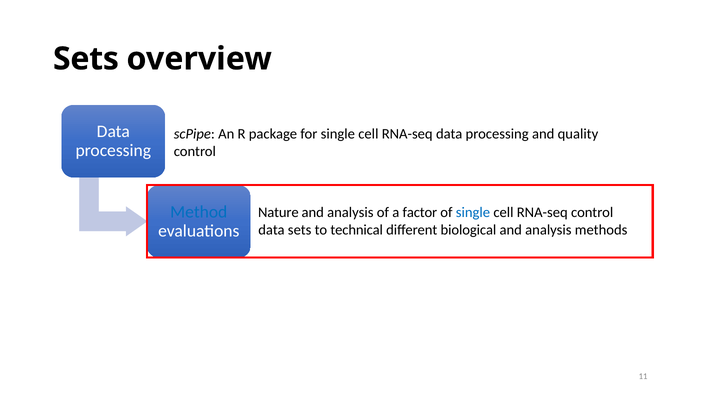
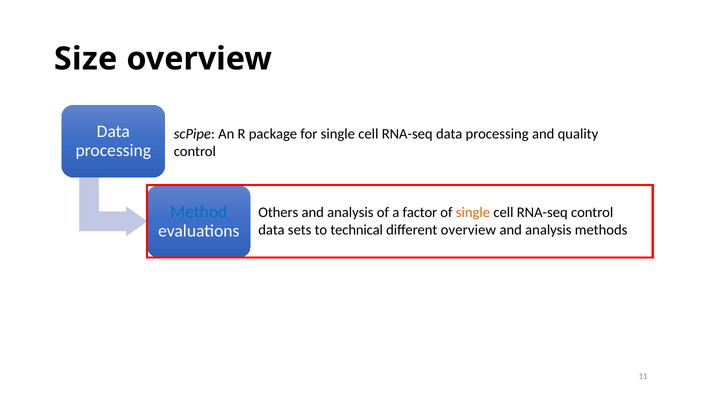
Sets at (86, 59): Sets -> Size
Nature: Nature -> Others
single at (473, 213) colour: blue -> orange
different biological: biological -> overview
